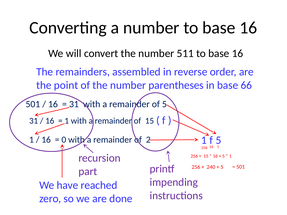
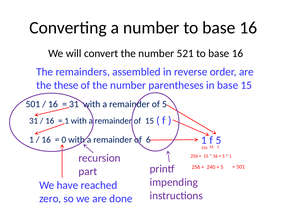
511: 511 -> 521
point: point -> these
base 66: 66 -> 15
2: 2 -> 6
